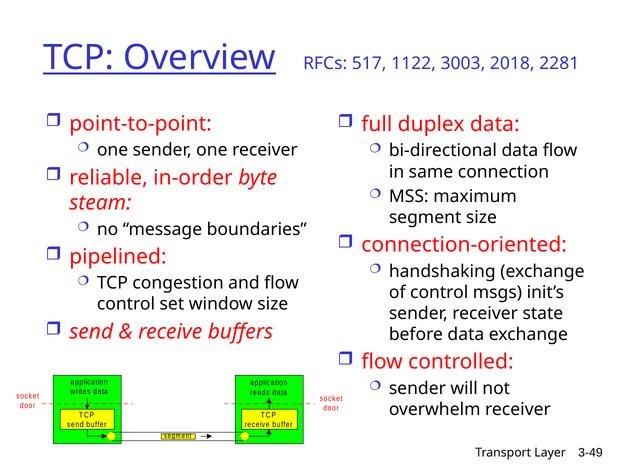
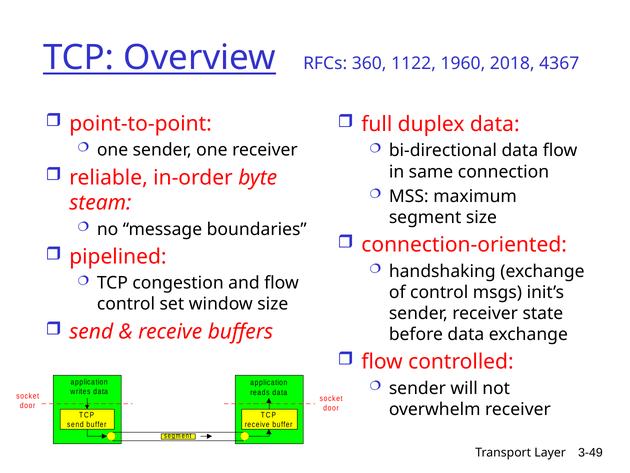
517: 517 -> 360
3003: 3003 -> 1960
2281: 2281 -> 4367
